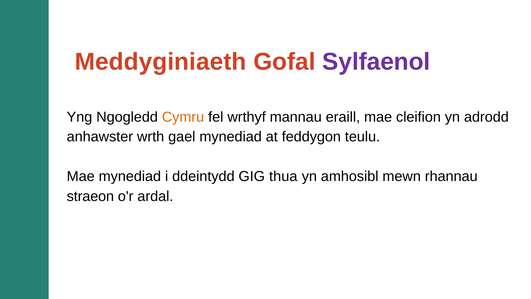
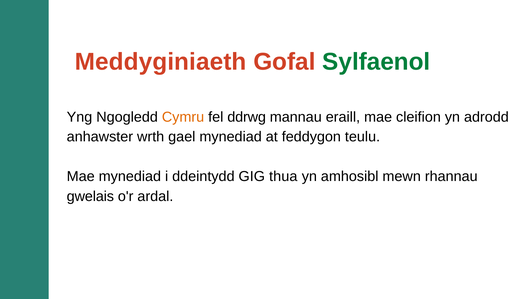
Sylfaenol colour: purple -> green
wrthyf: wrthyf -> ddrwg
straeon: straeon -> gwelais
